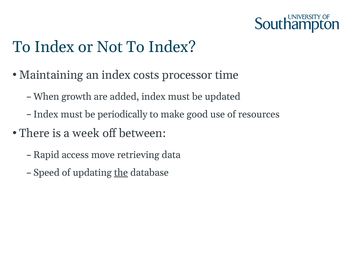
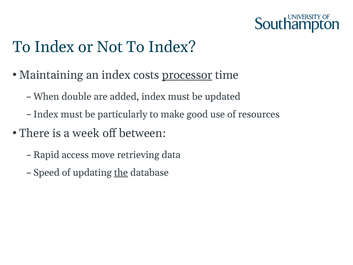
processor underline: none -> present
growth: growth -> double
periodically: periodically -> particularly
